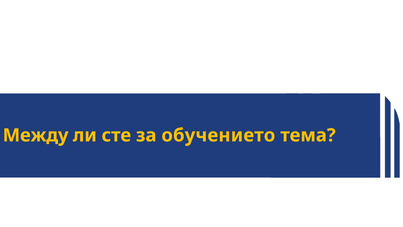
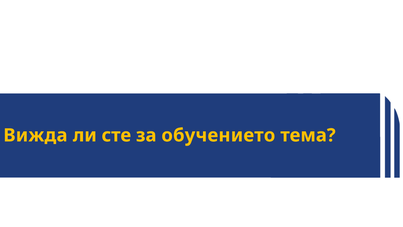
Между: Между -> Вижда
